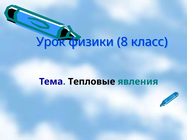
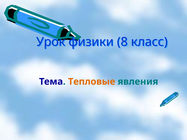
Тепловые colour: black -> orange
